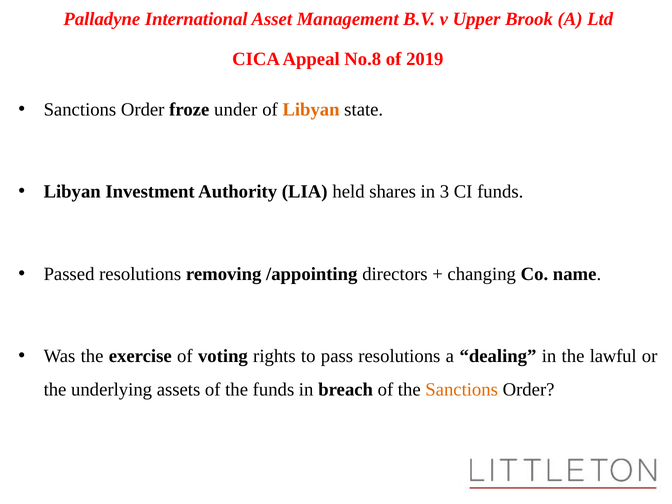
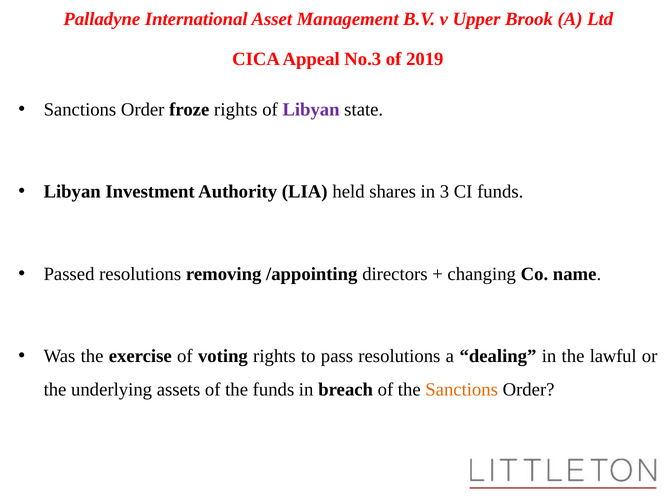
No.8: No.8 -> No.3
froze under: under -> rights
Libyan at (311, 110) colour: orange -> purple
